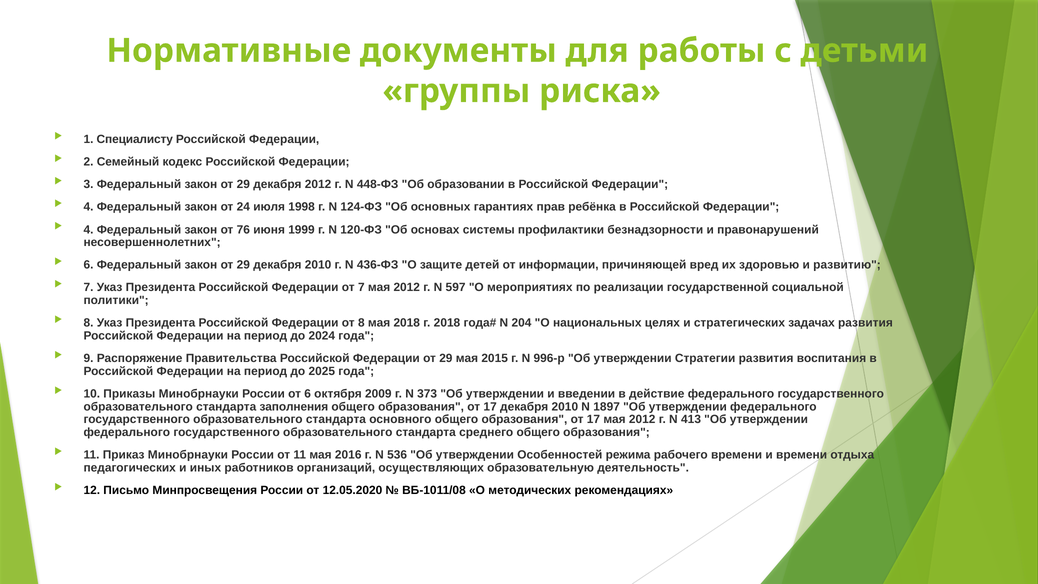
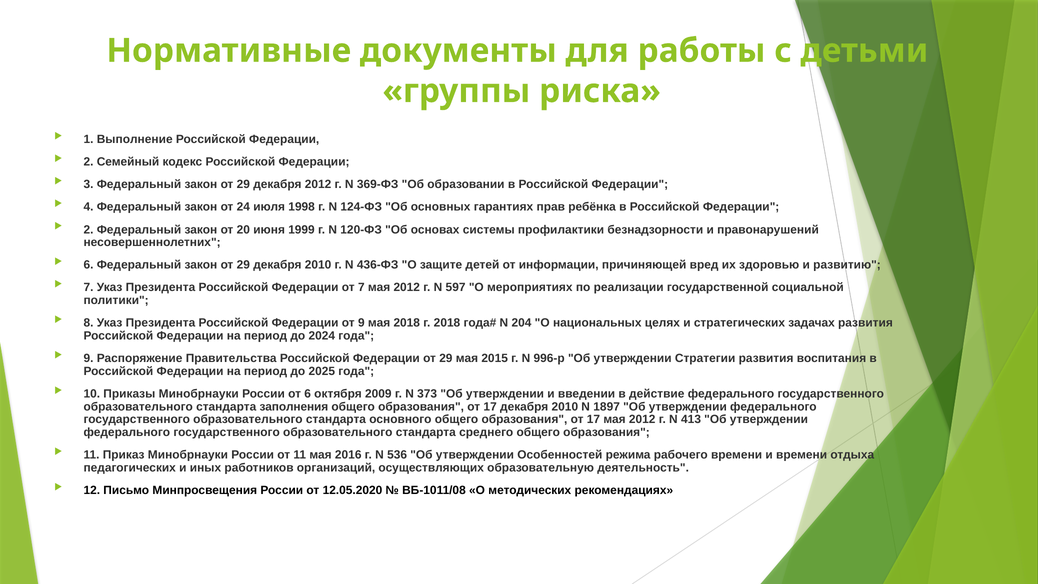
Специалисту: Специалисту -> Выполнение
448-ФЗ: 448-ФЗ -> 369-ФЗ
4 at (89, 230): 4 -> 2
76: 76 -> 20
от 8: 8 -> 9
